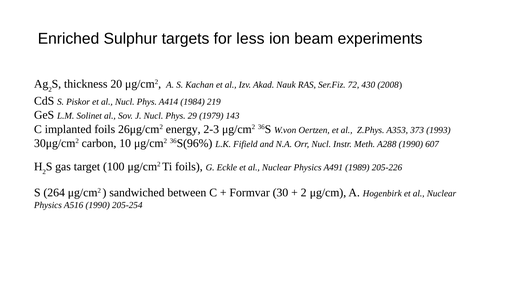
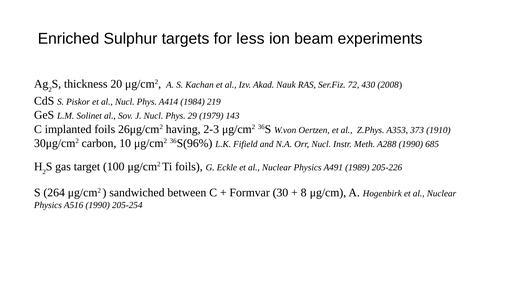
energy: energy -> having
1993: 1993 -> 1910
607: 607 -> 685
2 at (304, 192): 2 -> 8
